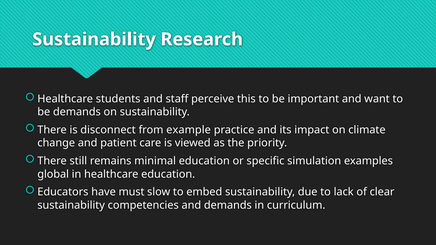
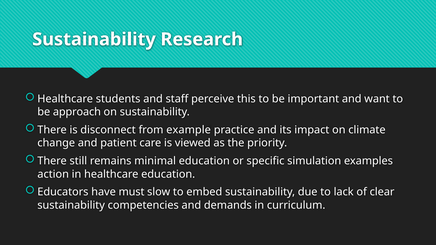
be demands: demands -> approach
global: global -> action
